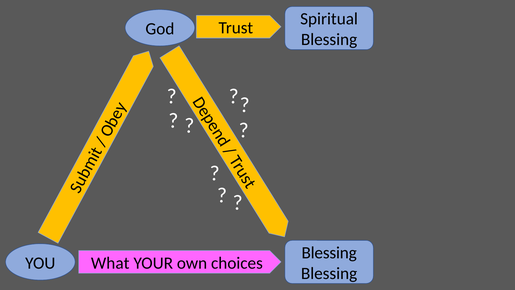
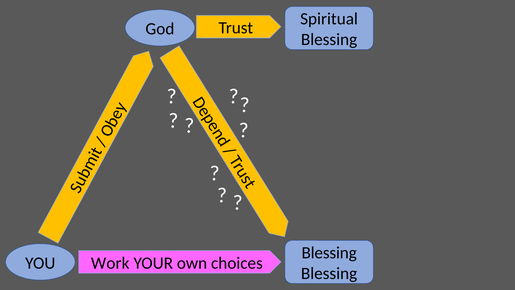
What: What -> Work
